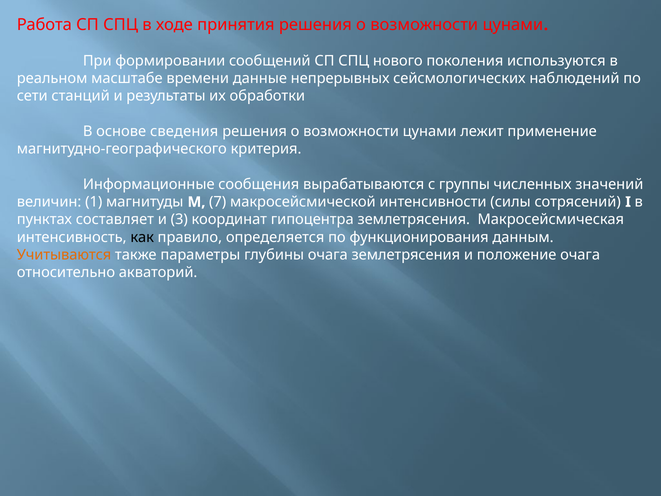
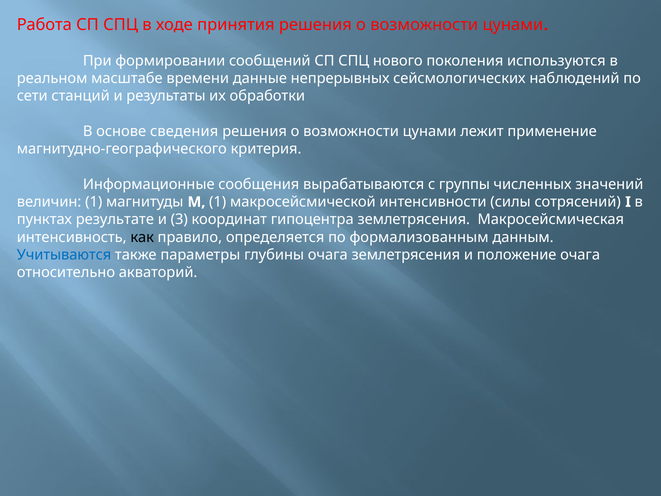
M 7: 7 -> 1
составляет: составляет -> результате
функционирования: функционирования -> формализованным
Учитываются colour: orange -> blue
